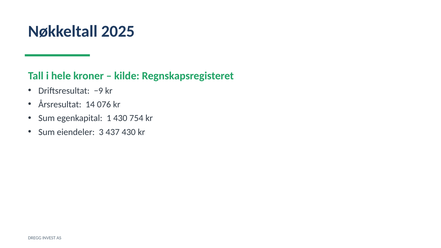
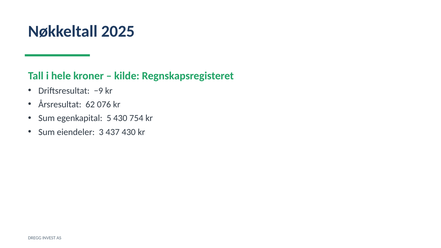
14: 14 -> 62
1: 1 -> 5
